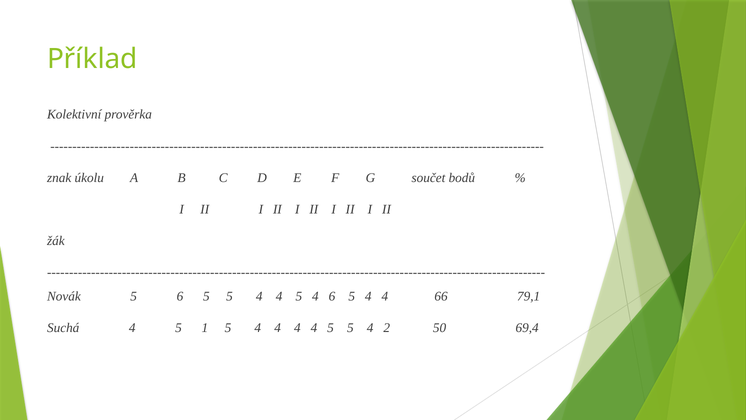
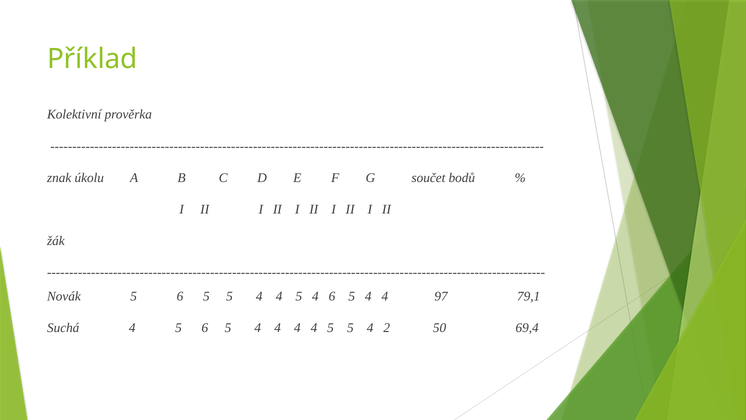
66: 66 -> 97
4 5 1: 1 -> 6
